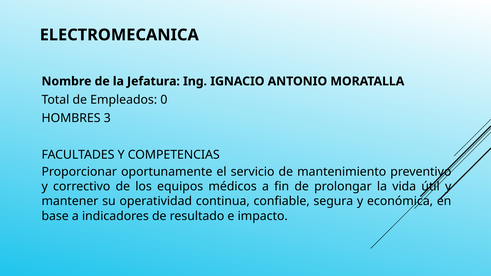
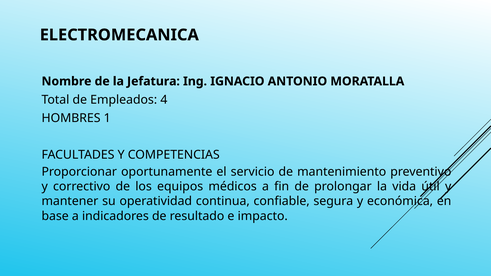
0: 0 -> 4
3: 3 -> 1
